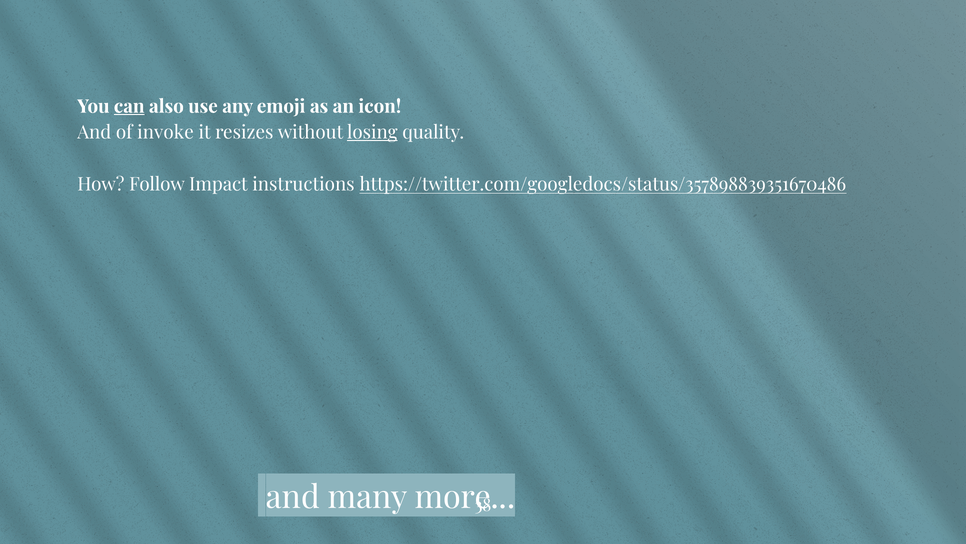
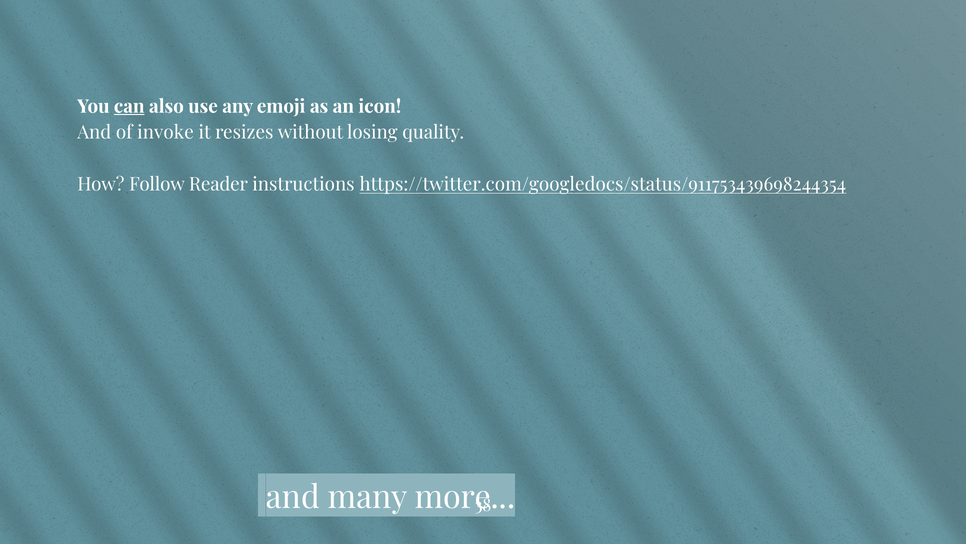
losing underline: present -> none
Impact: Impact -> Reader
https://twitter.com/googledocs/status/357898839351670486: https://twitter.com/googledocs/status/357898839351670486 -> https://twitter.com/googledocs/status/911753439698244354
